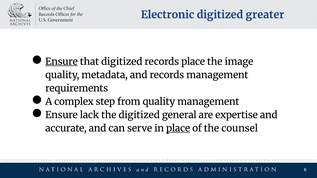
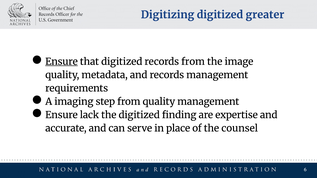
Electronic: Electronic -> Digitizing
records place: place -> from
complex: complex -> imaging
general: general -> finding
place at (178, 129) underline: present -> none
